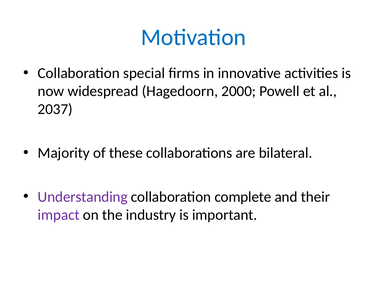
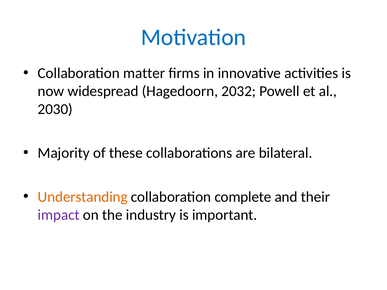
special: special -> matter
2000: 2000 -> 2032
2037: 2037 -> 2030
Understanding colour: purple -> orange
